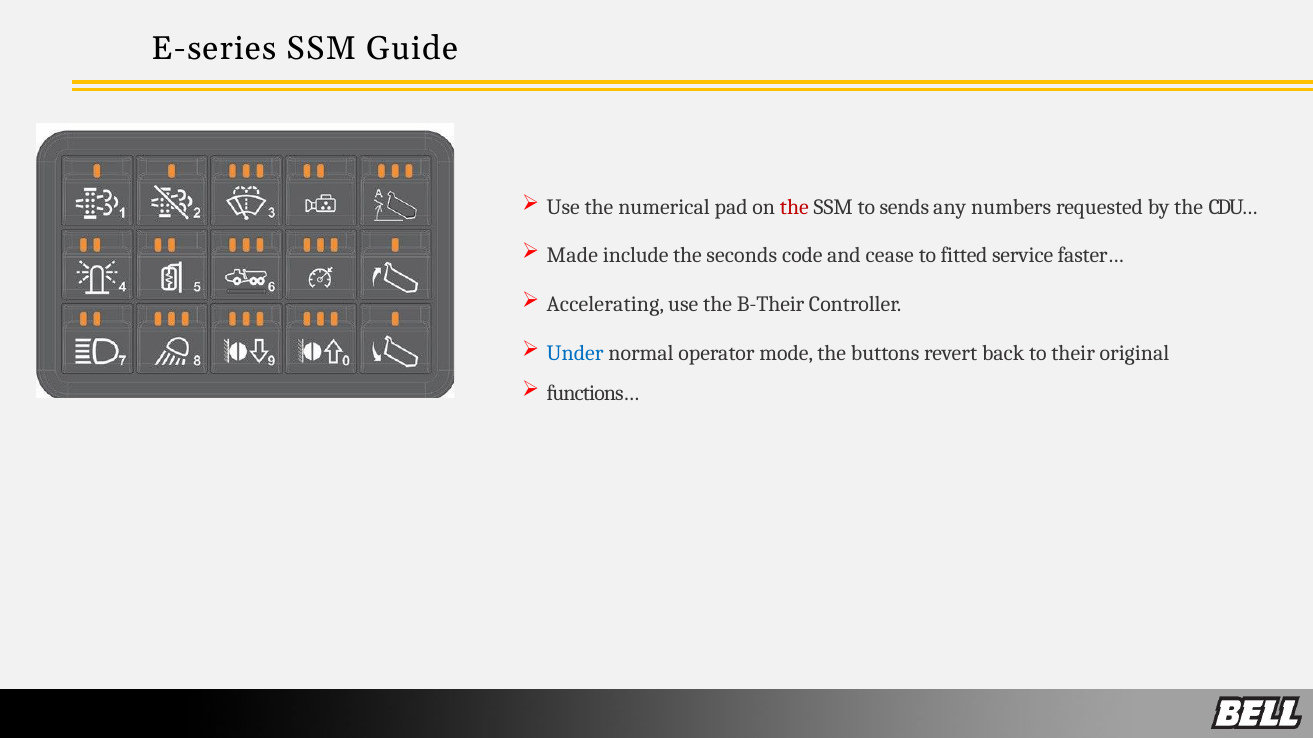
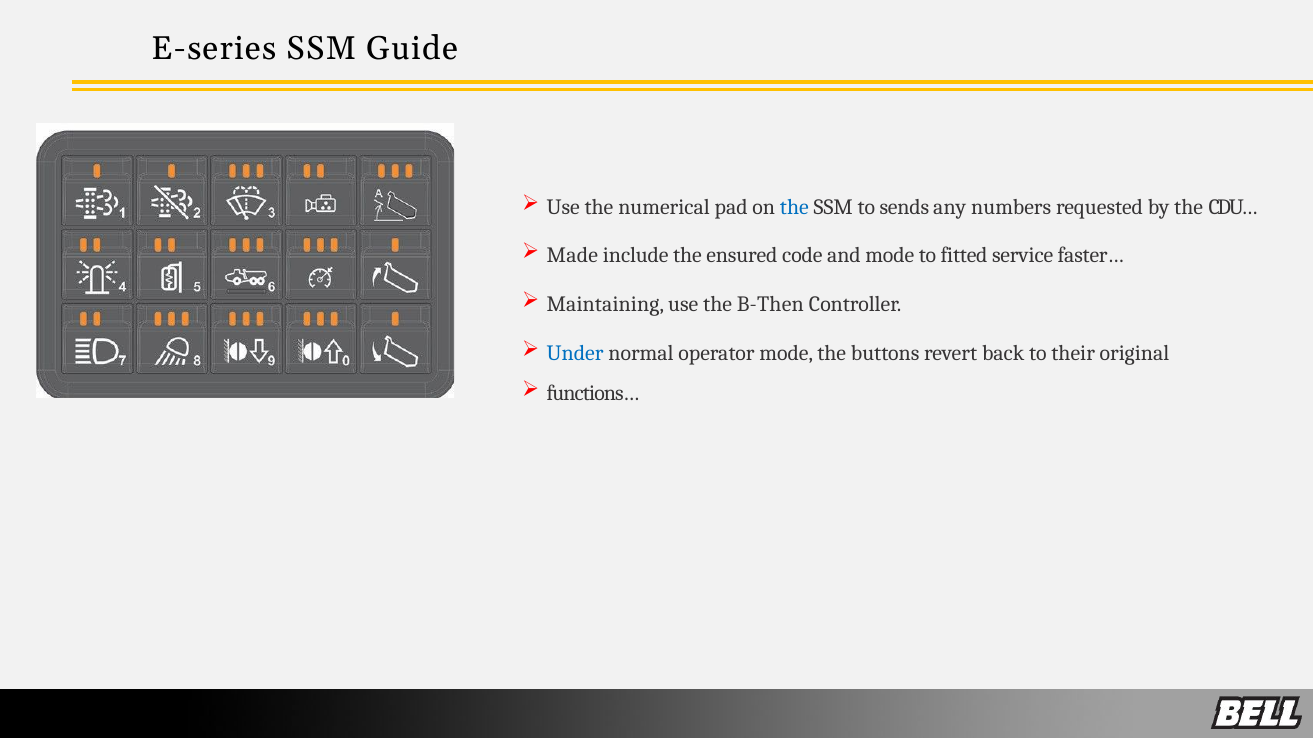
the at (794, 207) colour: red -> blue
seconds: seconds -> ensured
and cease: cease -> mode
Accelerating: Accelerating -> Maintaining
B-Their: B-Their -> B-Then
